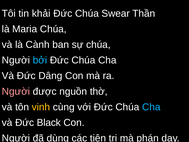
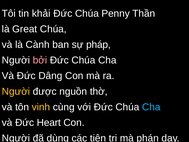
Swear: Swear -> Penny
Maria: Maria -> Great
sự chúa: chúa -> pháp
bởi colour: light blue -> pink
Người at (16, 91) colour: pink -> yellow
Black: Black -> Heart
